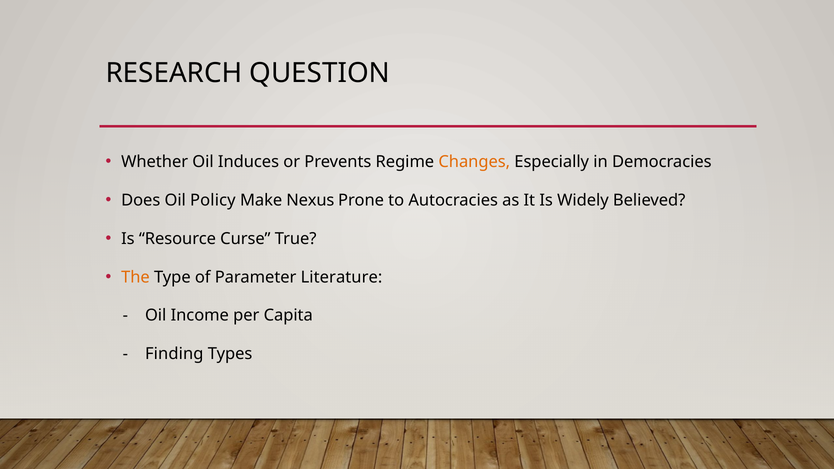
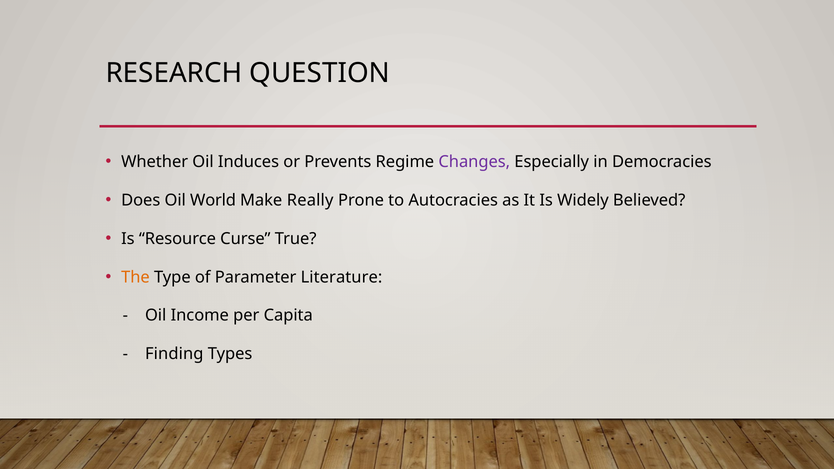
Changes colour: orange -> purple
Policy: Policy -> World
Nexus: Nexus -> Really
